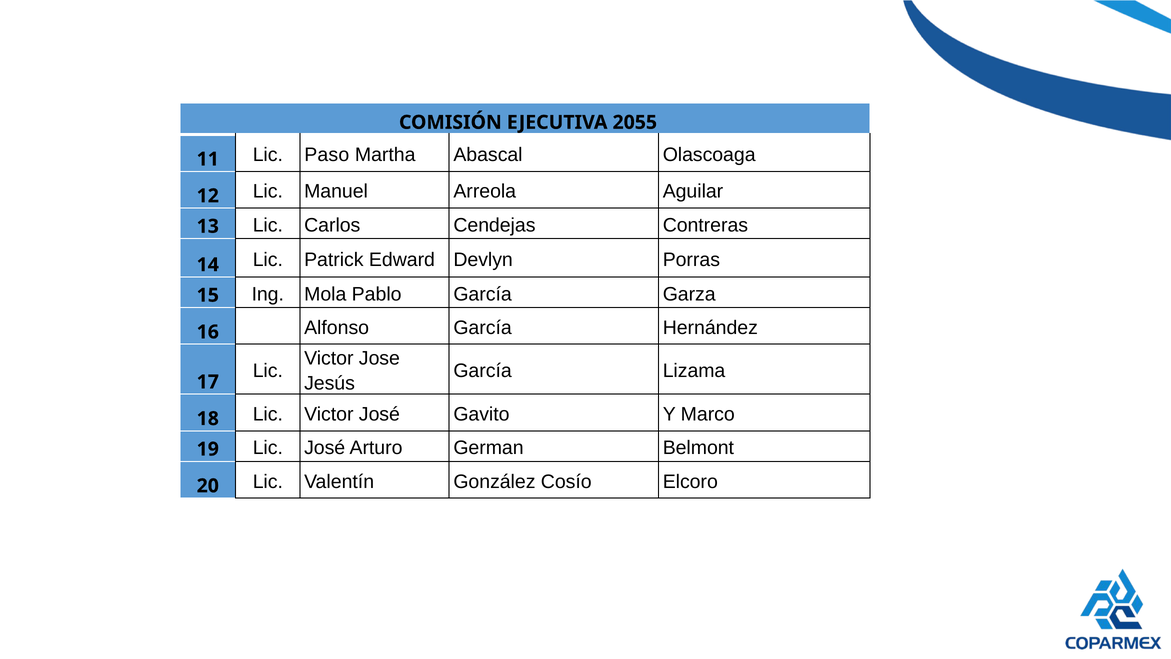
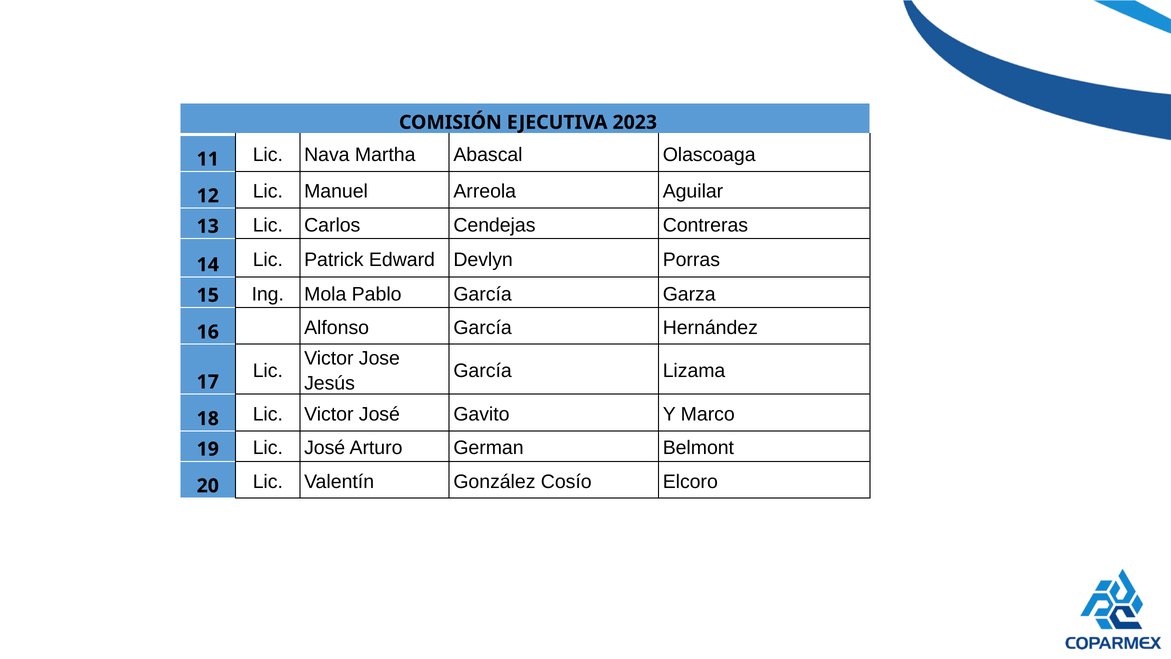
2055: 2055 -> 2023
Paso: Paso -> Nava
